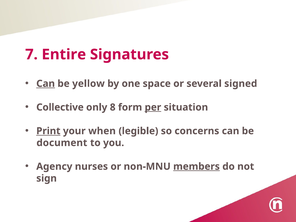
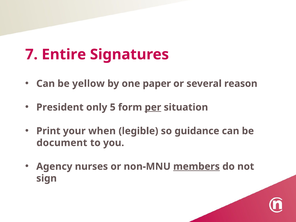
Can at (46, 84) underline: present -> none
space: space -> paper
signed: signed -> reason
Collective: Collective -> President
8: 8 -> 5
Print underline: present -> none
concerns: concerns -> guidance
